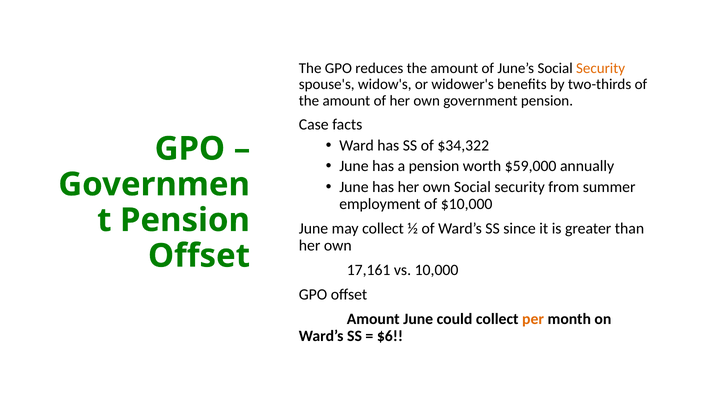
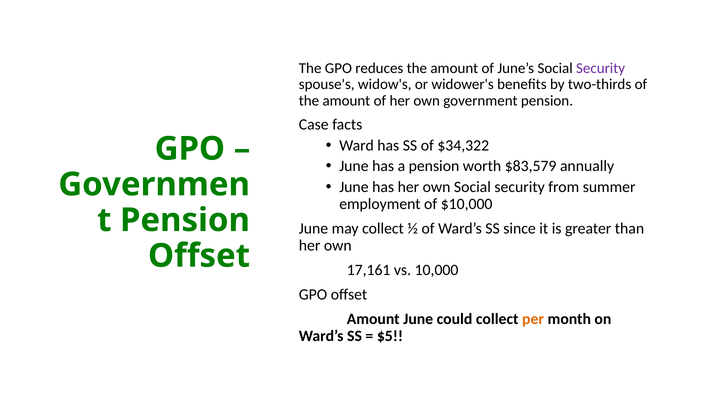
Security at (601, 68) colour: orange -> purple
$59,000: $59,000 -> $83,579
$6: $6 -> $5
